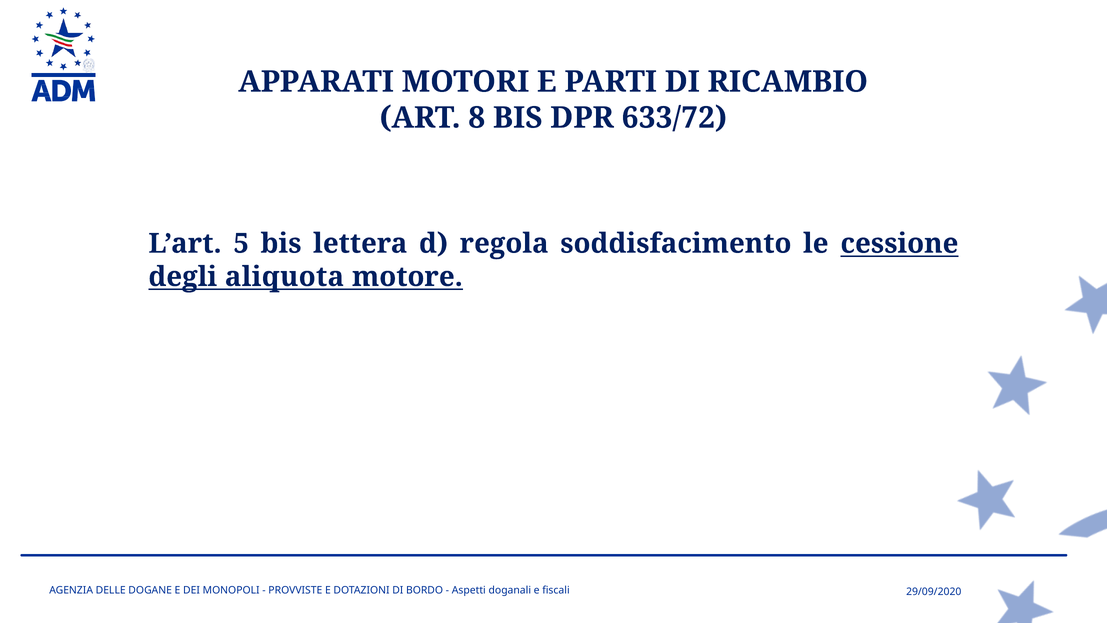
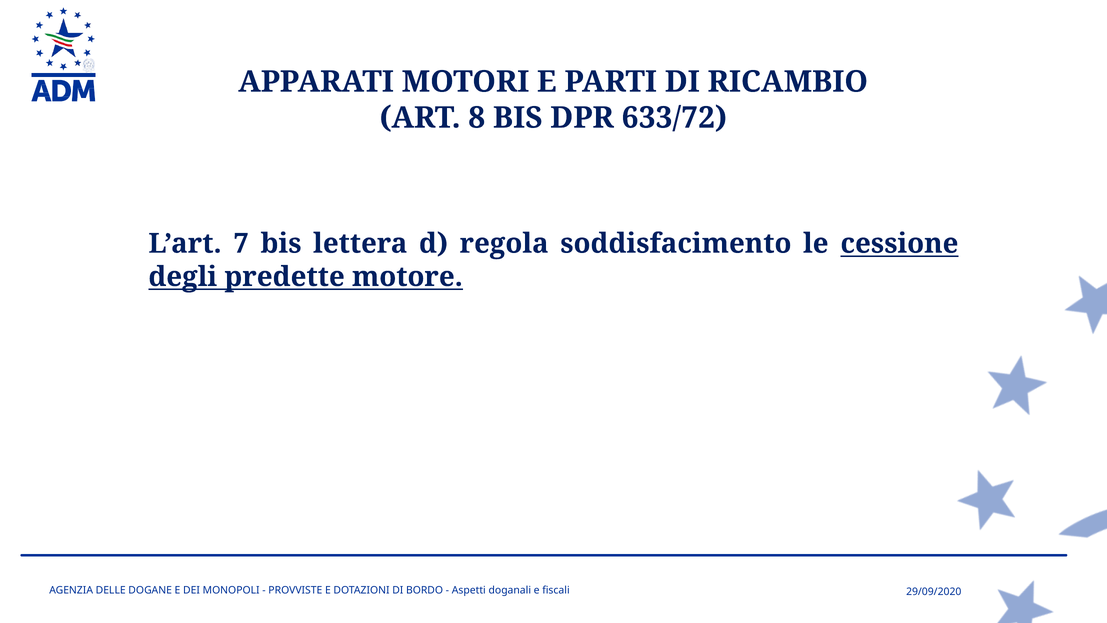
5: 5 -> 7
aliquota: aliquota -> predette
